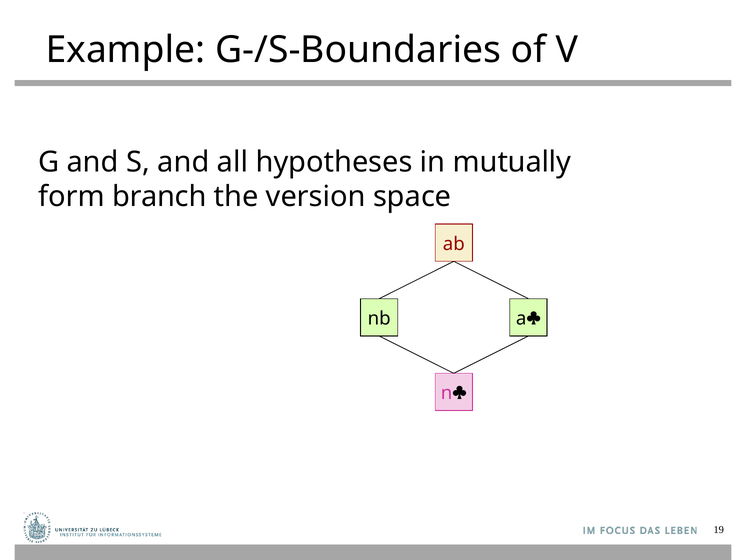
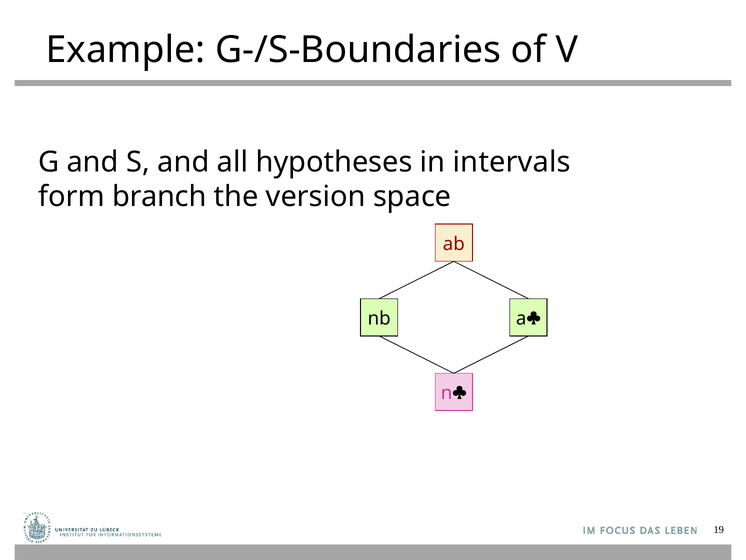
mutually: mutually -> intervals
